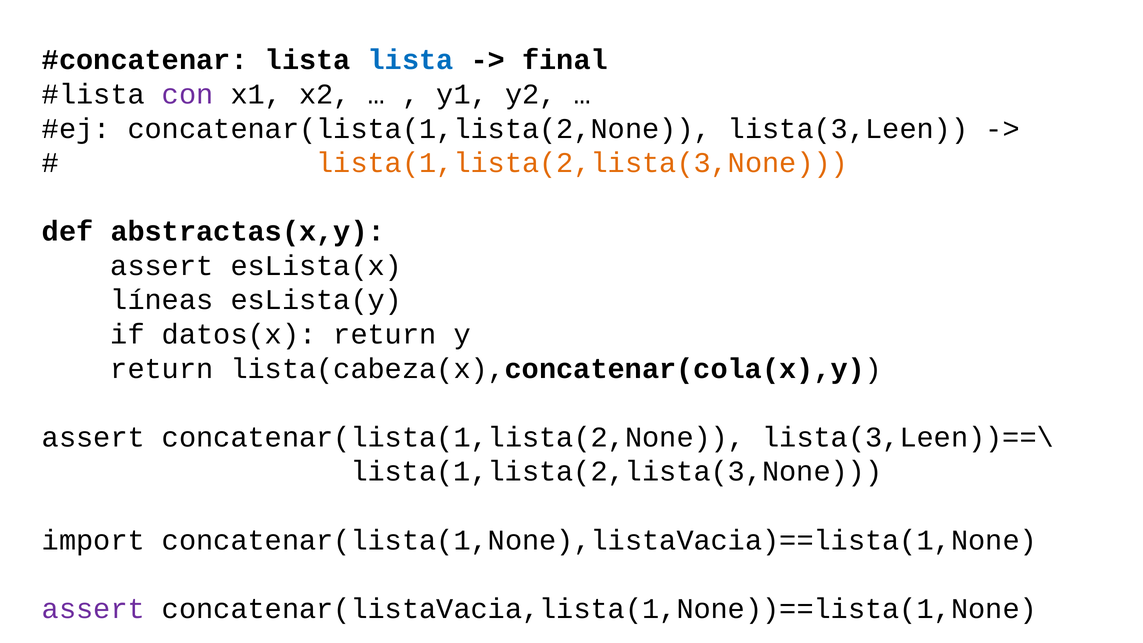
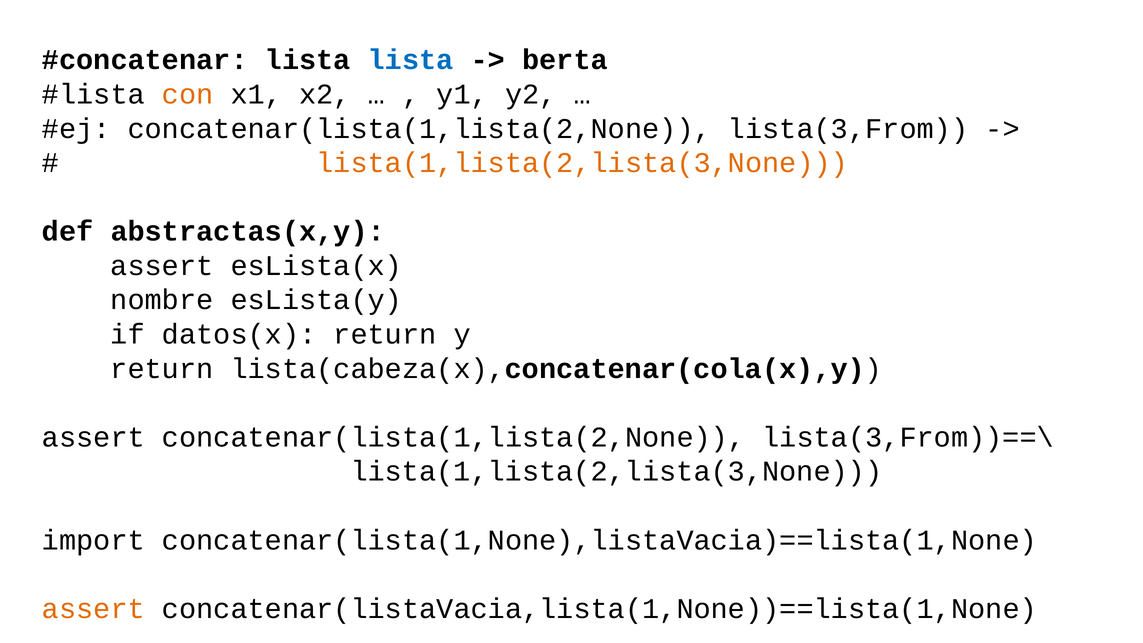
final: final -> berta
con colour: purple -> orange
lista(3,Leen: lista(3,Leen -> lista(3,From
líneas: líneas -> nombre
lista(3,Leen))==\: lista(3,Leen))==\ -> lista(3,From))==\
assert at (93, 609) colour: purple -> orange
